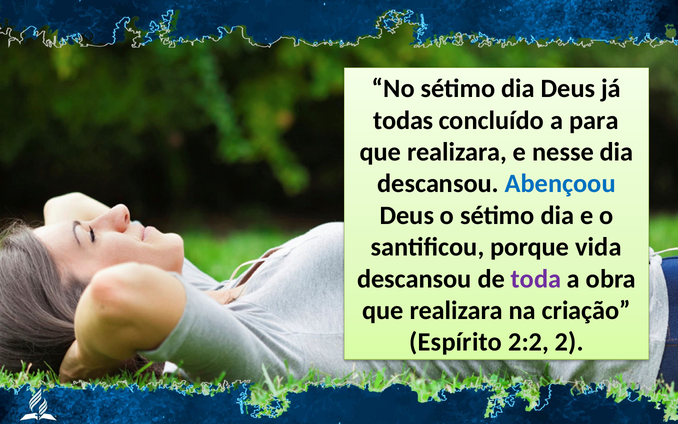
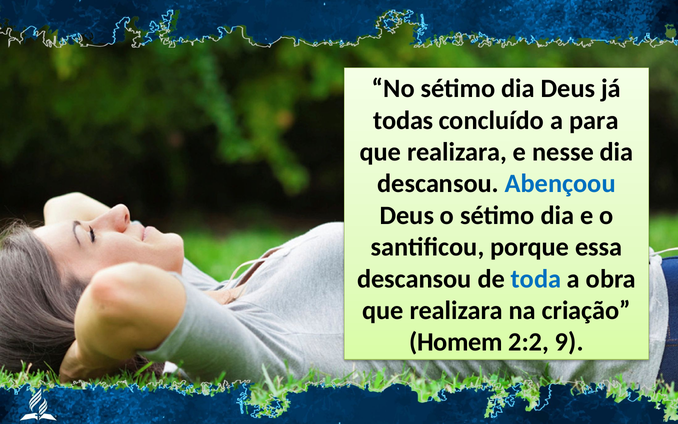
vida: vida -> essa
toda colour: purple -> blue
Espírito: Espírito -> Homem
2: 2 -> 9
